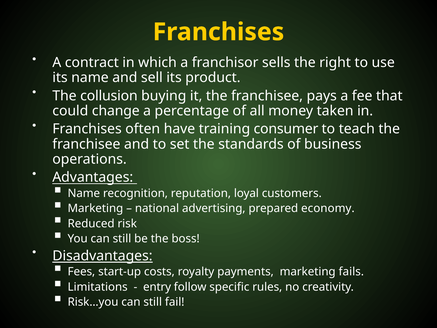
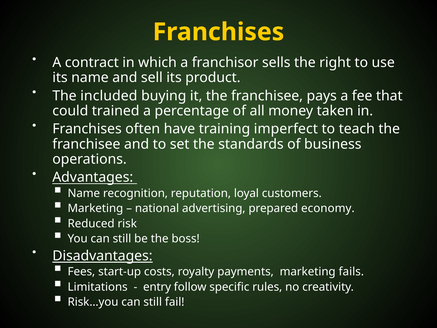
collusion: collusion -> included
change: change -> trained
consumer: consumer -> imperfect
